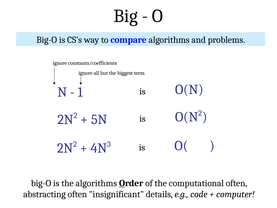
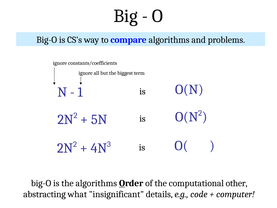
computational often: often -> other
abstracting often: often -> what
